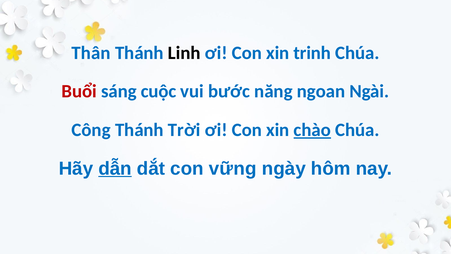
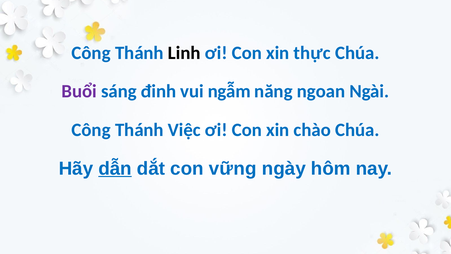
Thân at (91, 53): Thân -> Công
trinh: trinh -> thực
Buổi colour: red -> purple
cuộc: cuộc -> đinh
bước: bước -> ngẫm
Trời: Trời -> Việc
chào underline: present -> none
